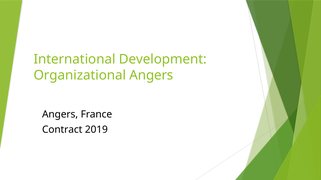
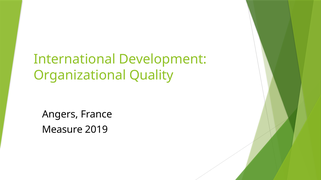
Organizational Angers: Angers -> Quality
Contract: Contract -> Measure
